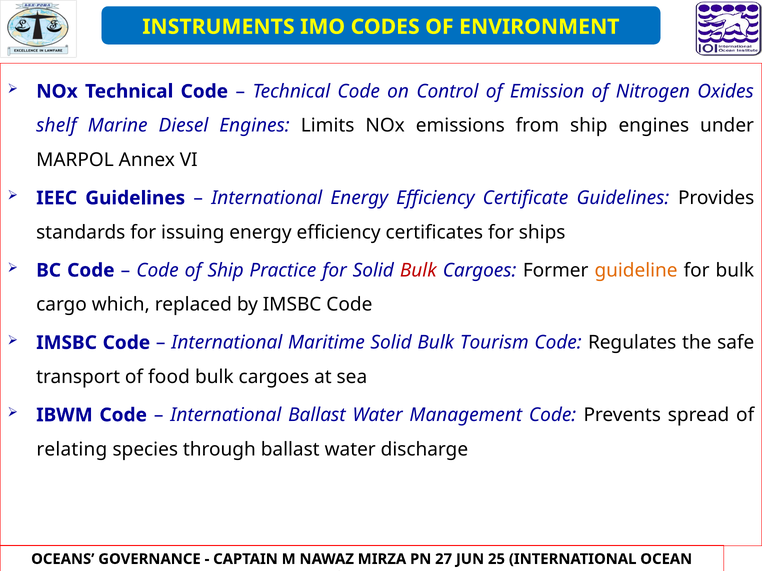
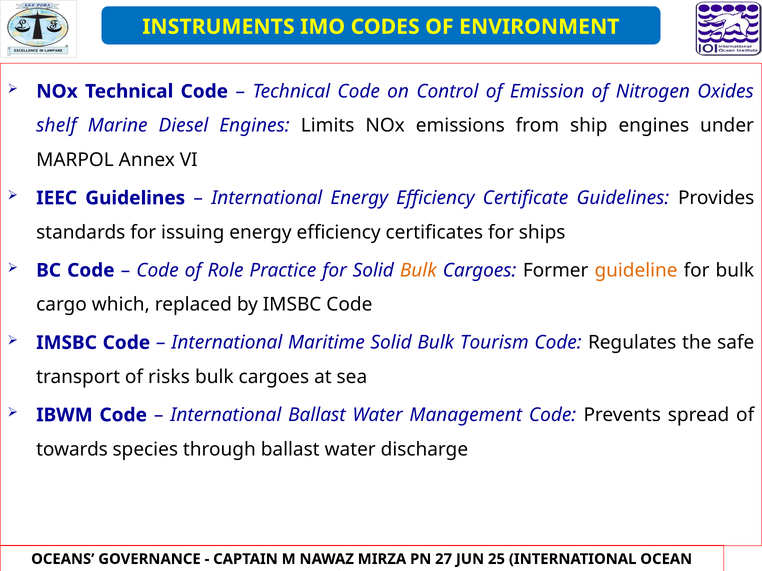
of Ship: Ship -> Role
Bulk at (418, 271) colour: red -> orange
food: food -> risks
relating: relating -> towards
